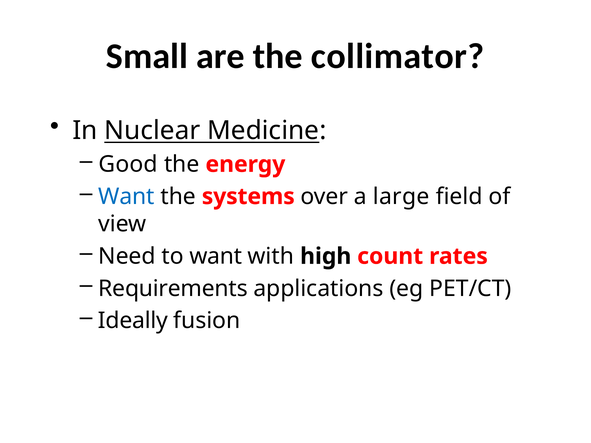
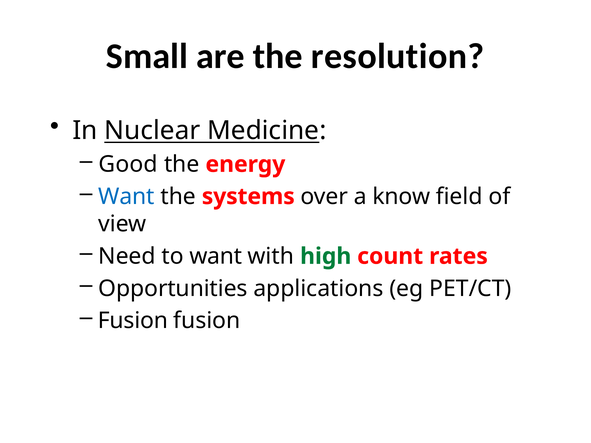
collimator: collimator -> resolution
large: large -> know
high colour: black -> green
Requirements: Requirements -> Opportunities
Ideally at (133, 321): Ideally -> Fusion
